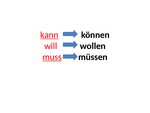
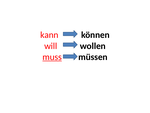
kann underline: present -> none
